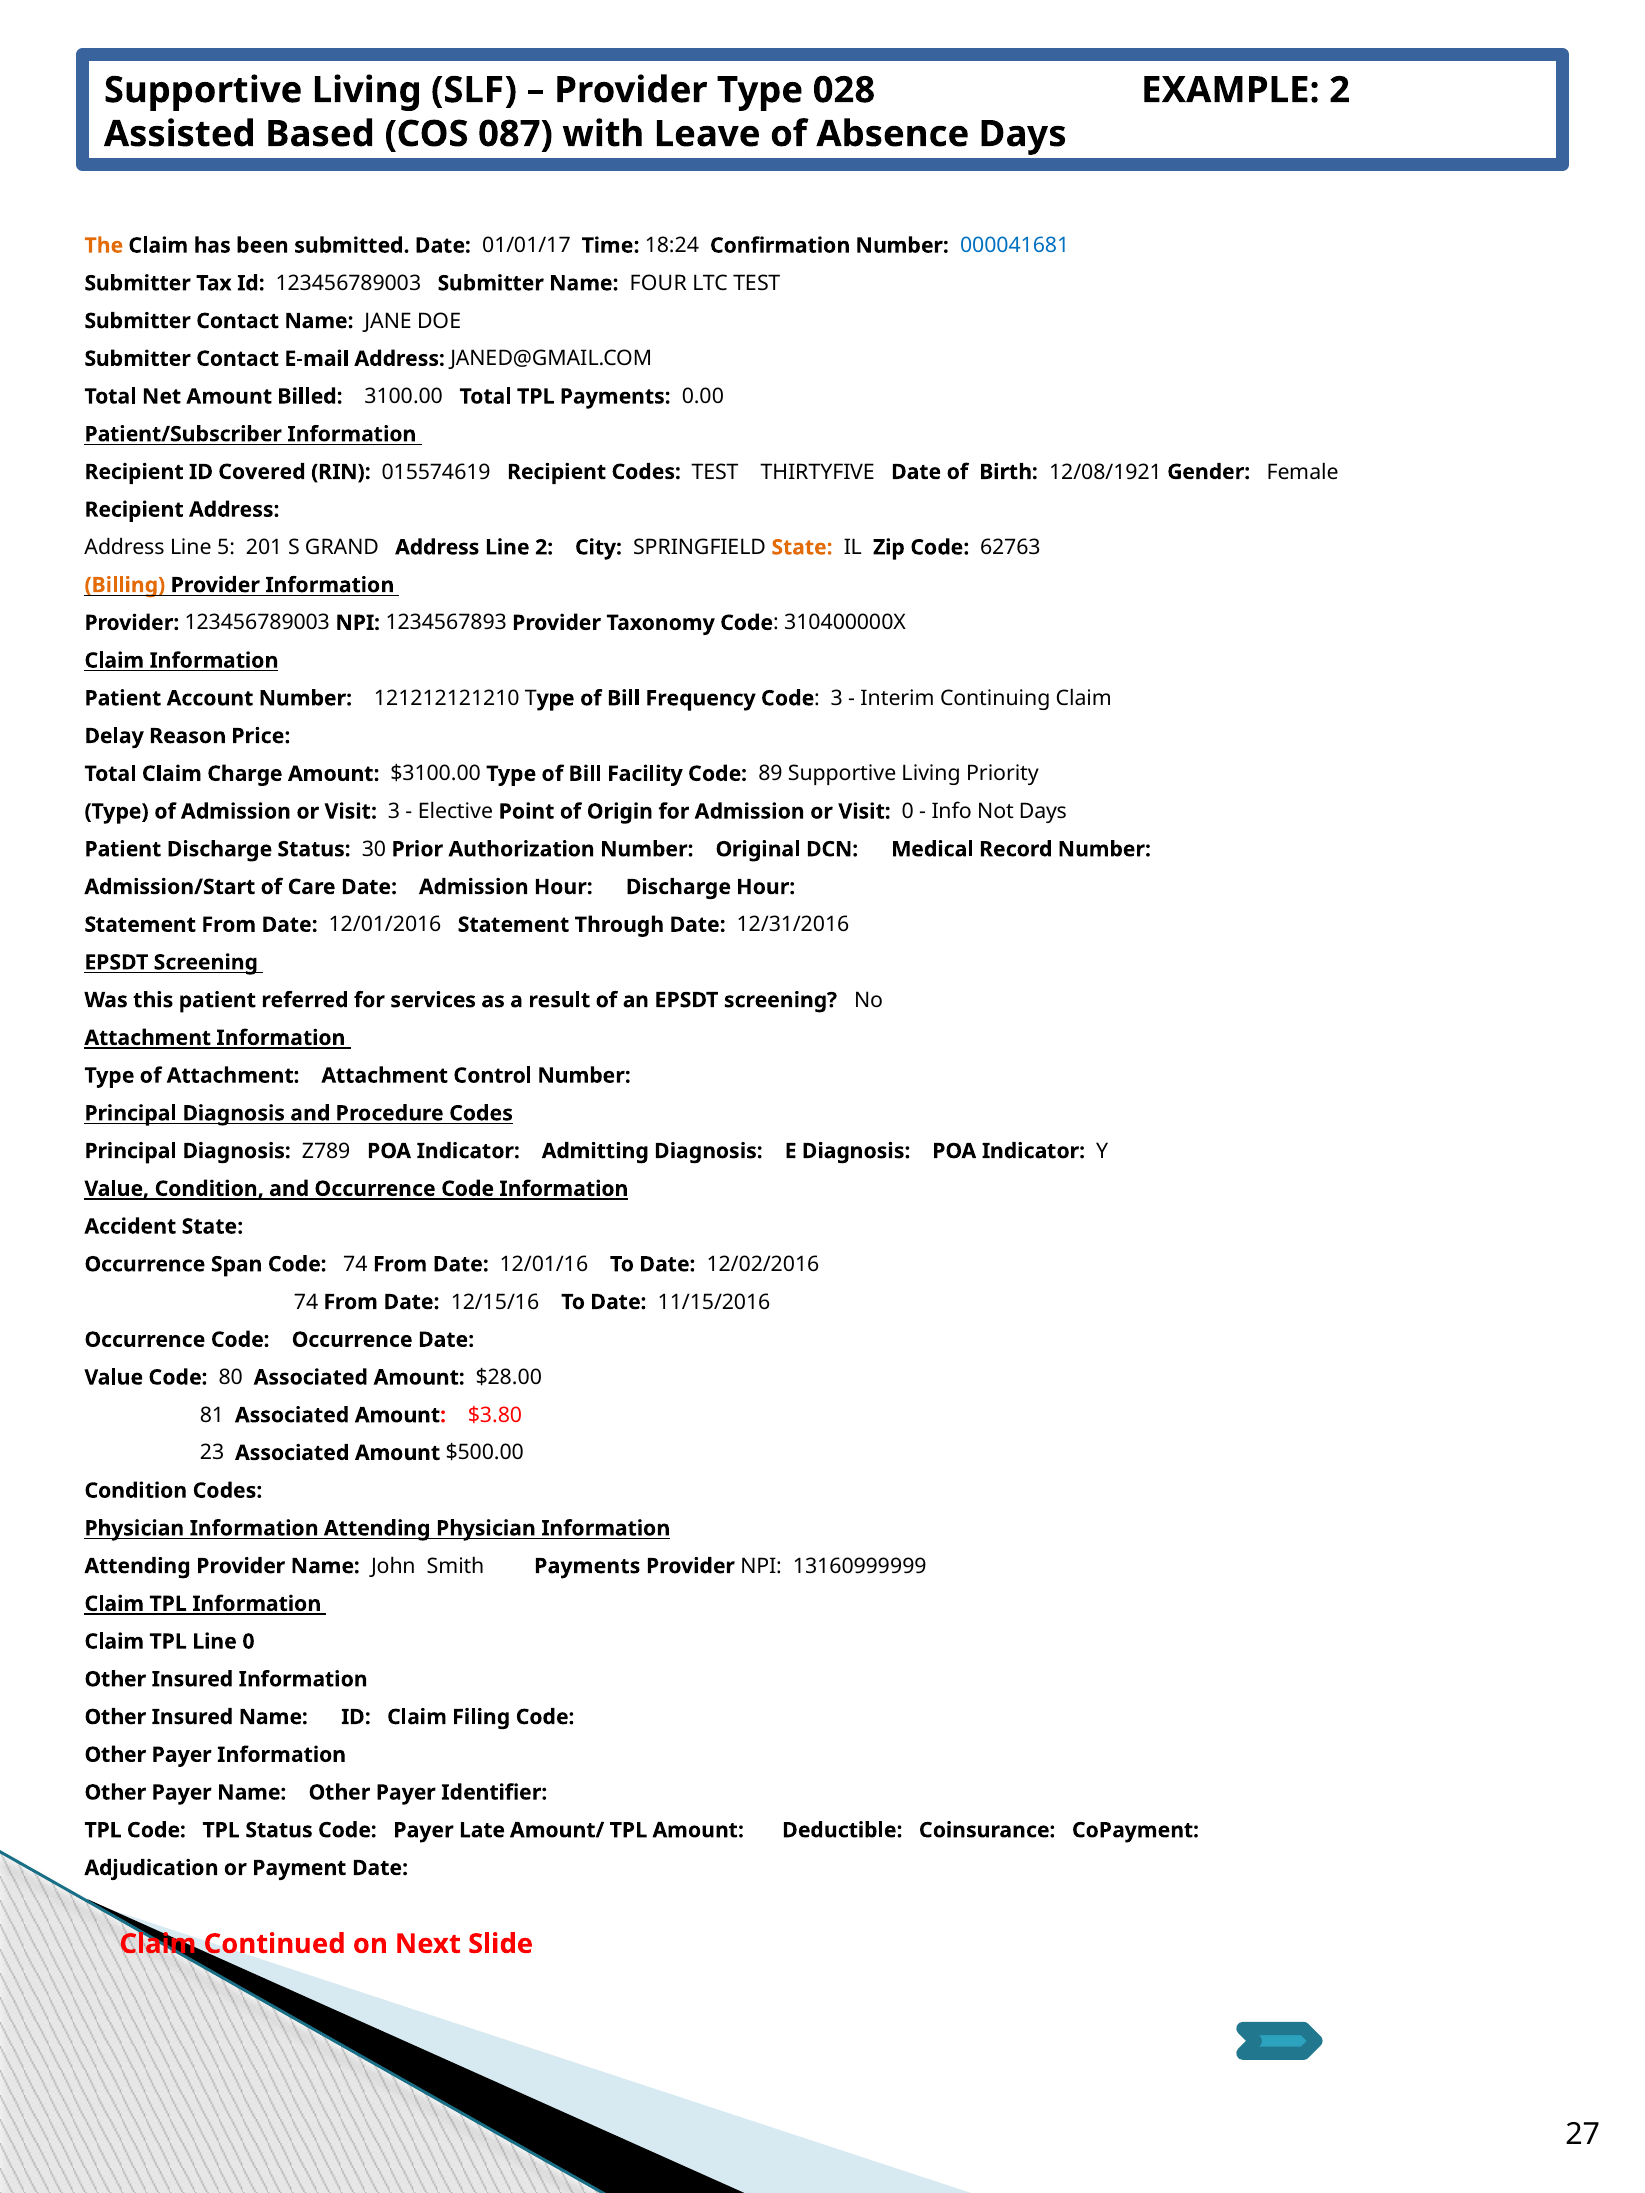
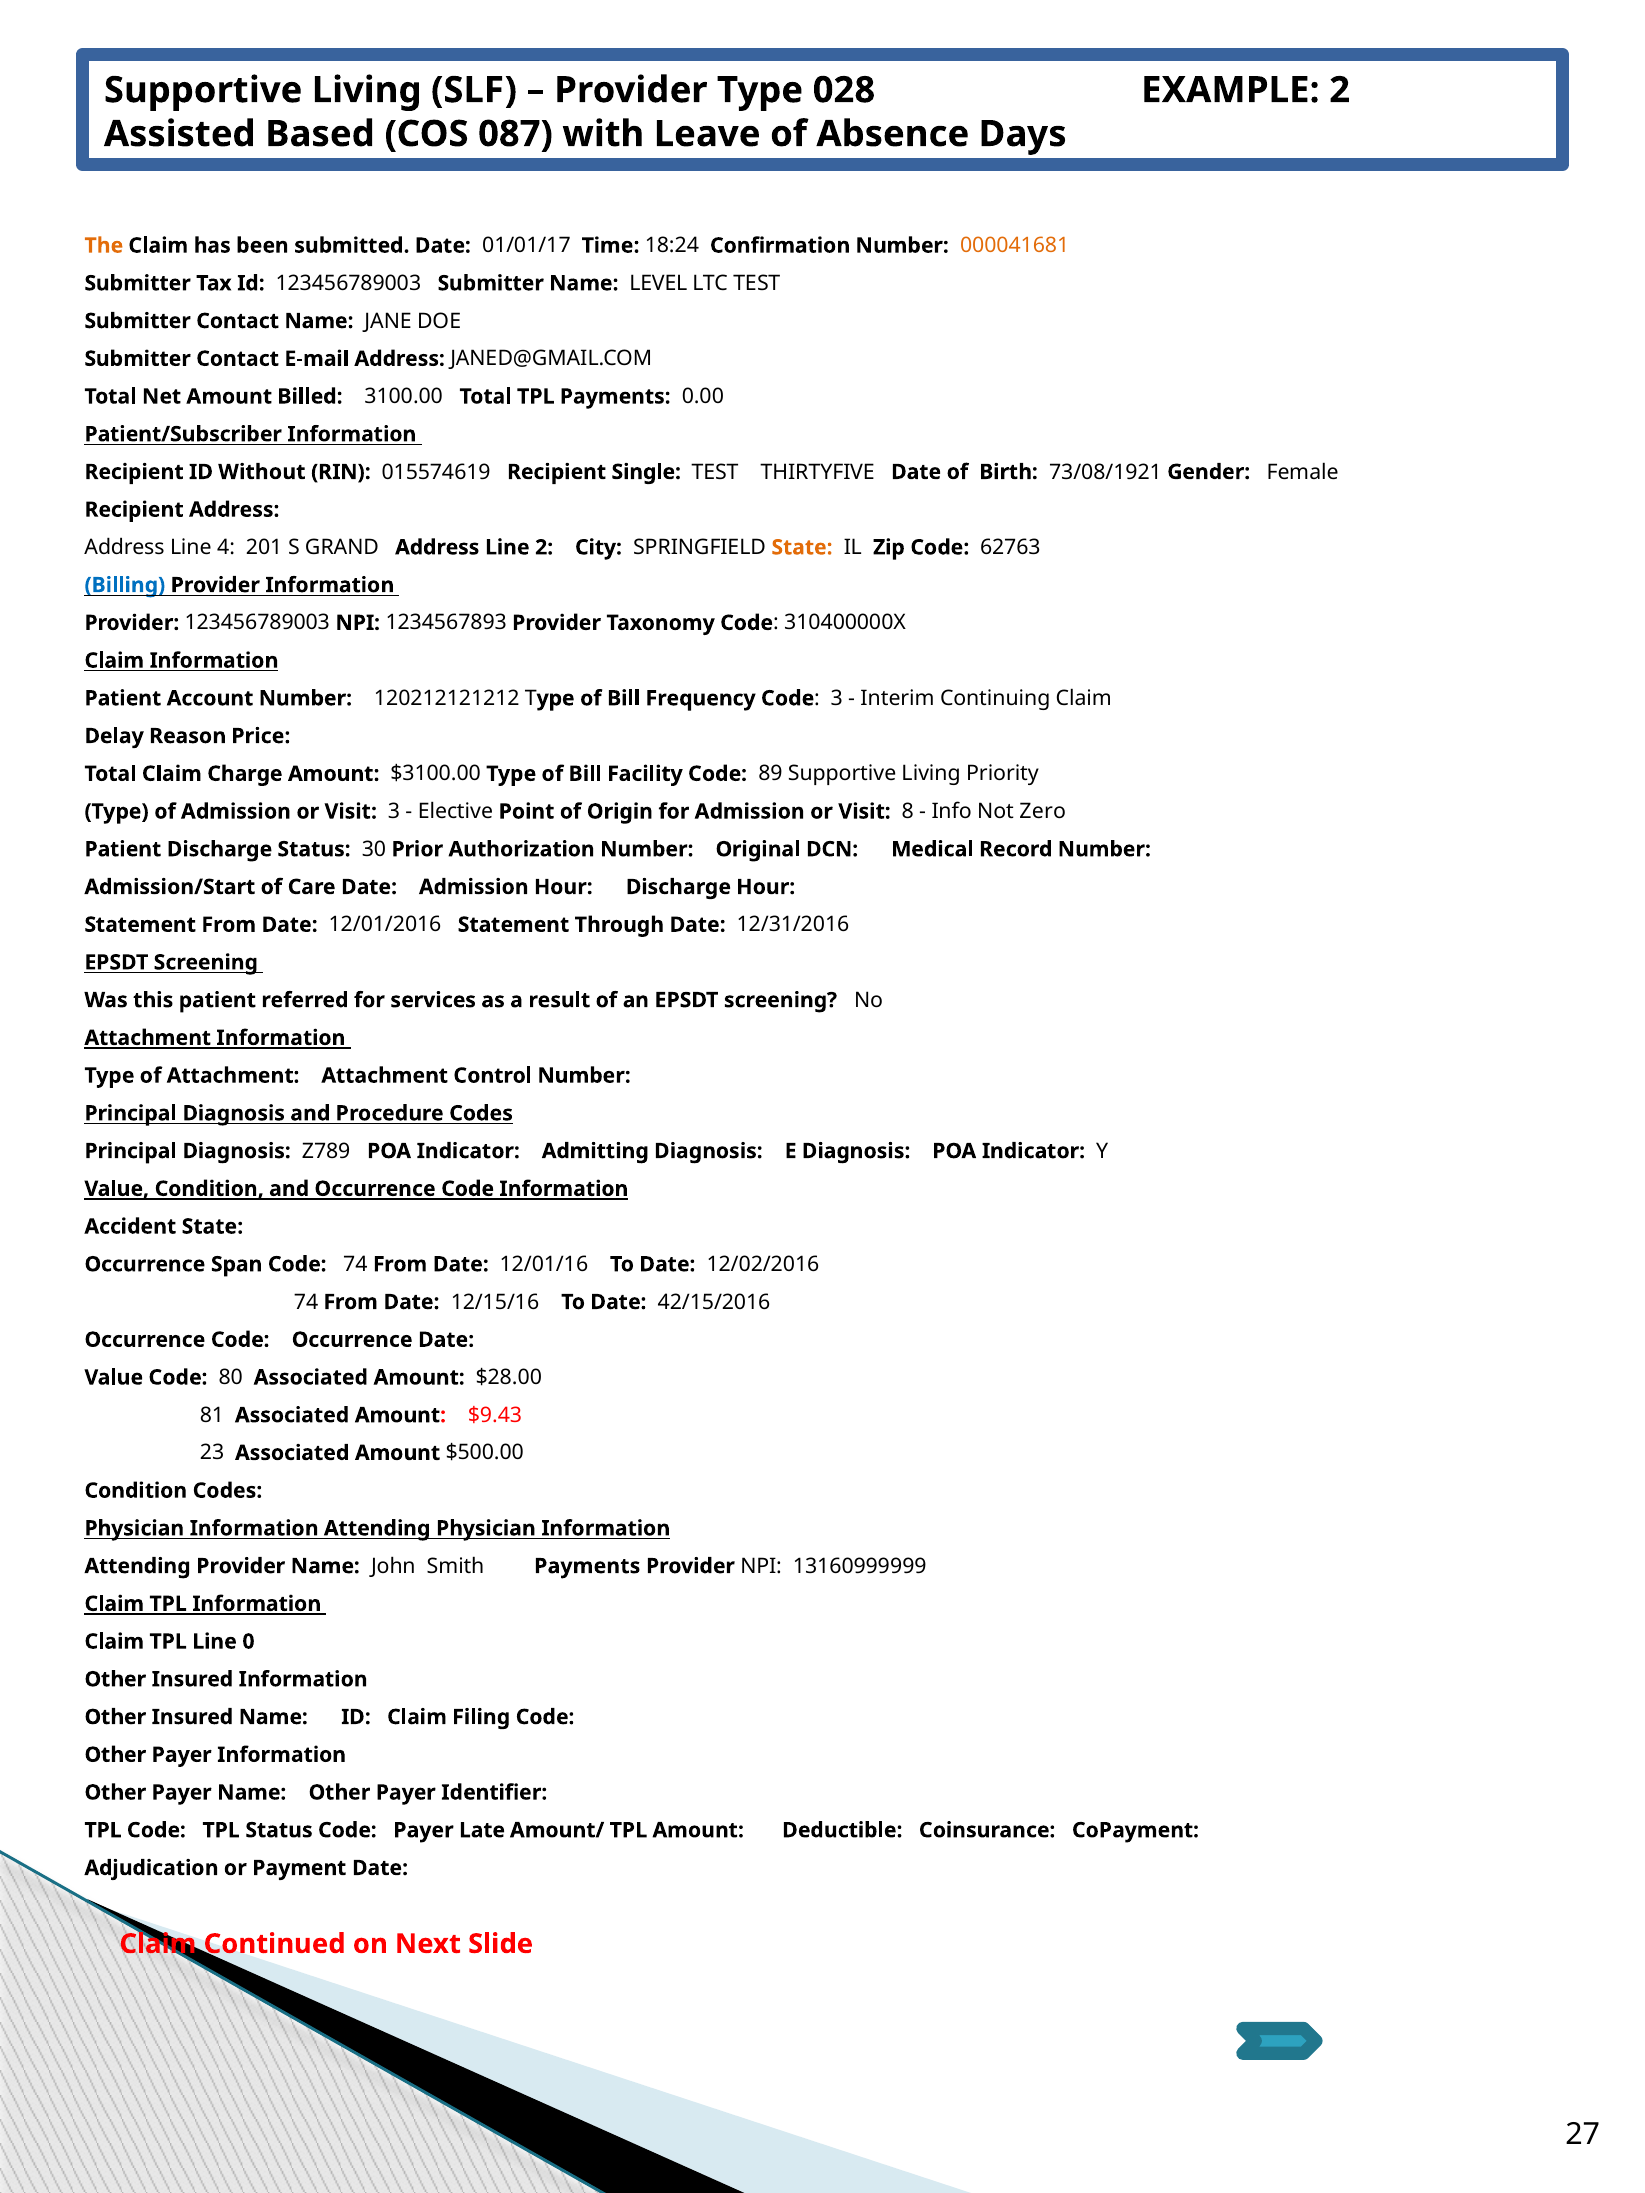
000041681 colour: blue -> orange
FOUR: FOUR -> LEVEL
Covered: Covered -> Without
Recipient Codes: Codes -> Single
12/08/1921: 12/08/1921 -> 73/08/1921
5: 5 -> 4
Billing colour: orange -> blue
121212121210: 121212121210 -> 120212121212
Visit 0: 0 -> 8
Not Days: Days -> Zero
11/15/2016: 11/15/2016 -> 42/15/2016
$3.80: $3.80 -> $9.43
